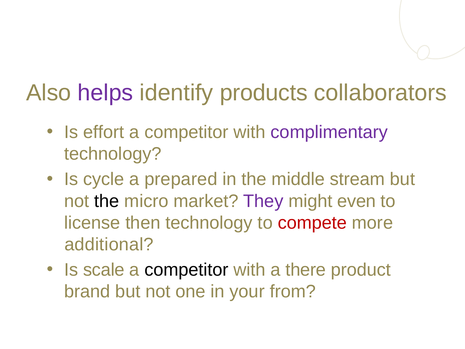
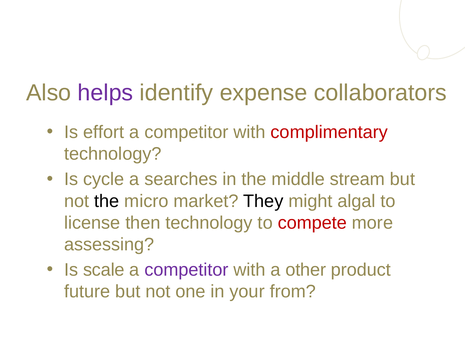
products: products -> expense
complimentary colour: purple -> red
prepared: prepared -> searches
They colour: purple -> black
even: even -> algal
additional: additional -> assessing
competitor at (186, 270) colour: black -> purple
there: there -> other
brand: brand -> future
